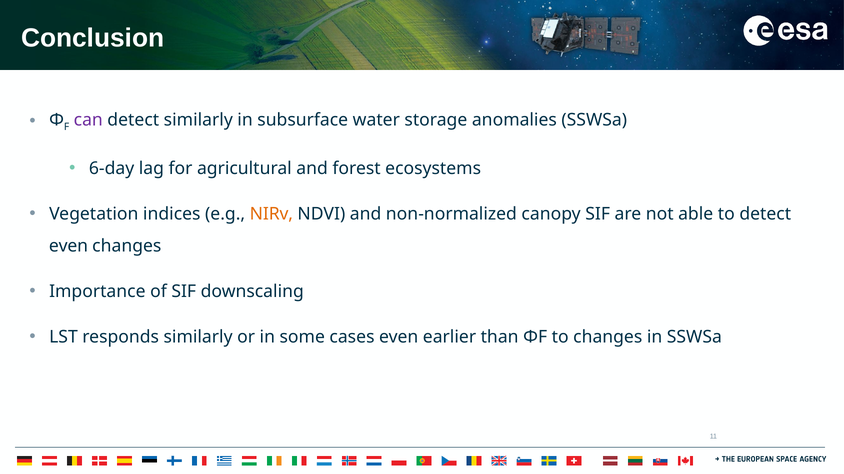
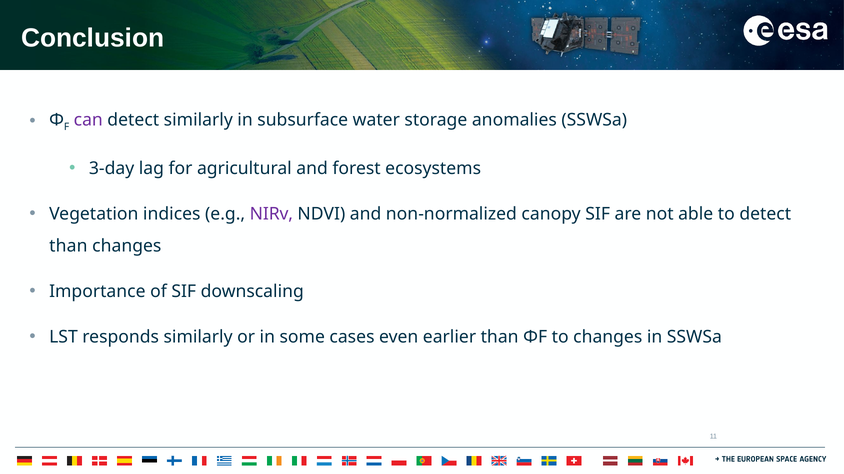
6-day: 6-day -> 3-day
NIRv colour: orange -> purple
even at (68, 245): even -> than
